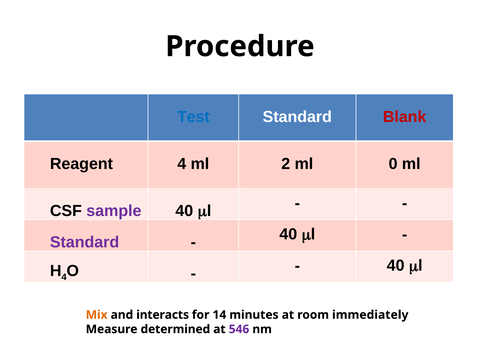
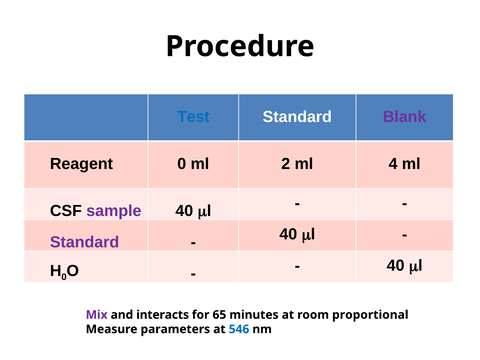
Blank colour: red -> purple
Reagent 4: 4 -> 0
0: 0 -> 4
4 at (64, 277): 4 -> 0
Mix colour: orange -> purple
14: 14 -> 65
immediately: immediately -> proportional
determined: determined -> parameters
546 colour: purple -> blue
